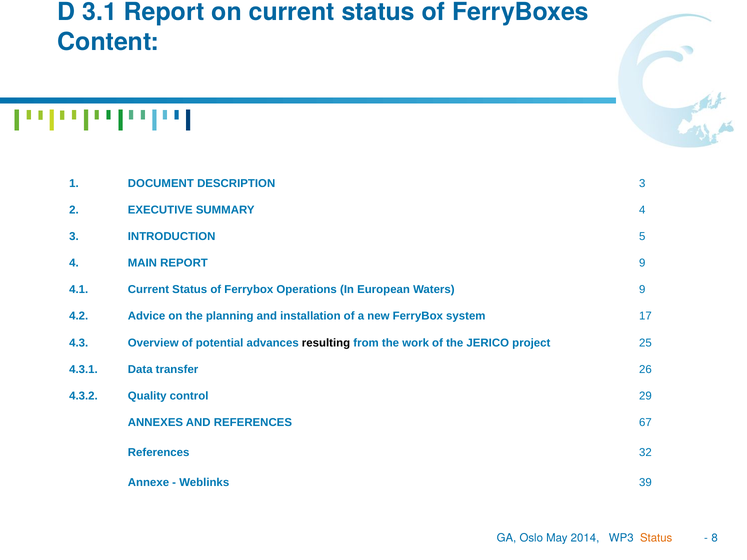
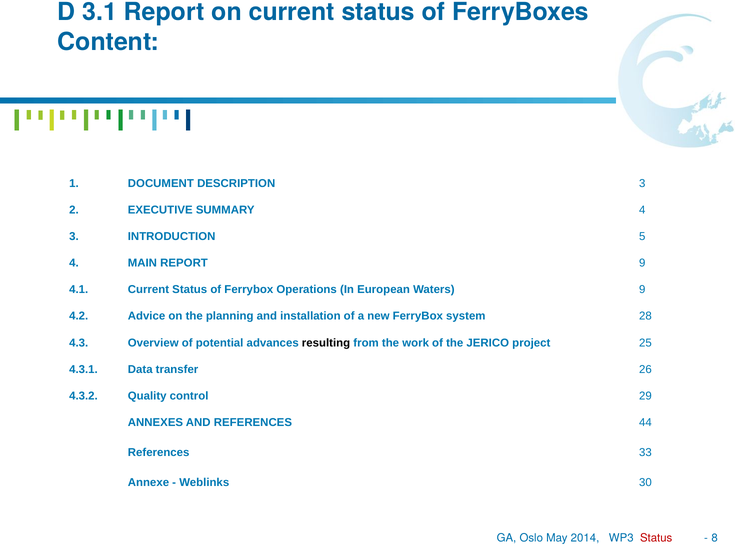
17: 17 -> 28
67: 67 -> 44
32: 32 -> 33
39: 39 -> 30
Status at (656, 538) colour: orange -> red
